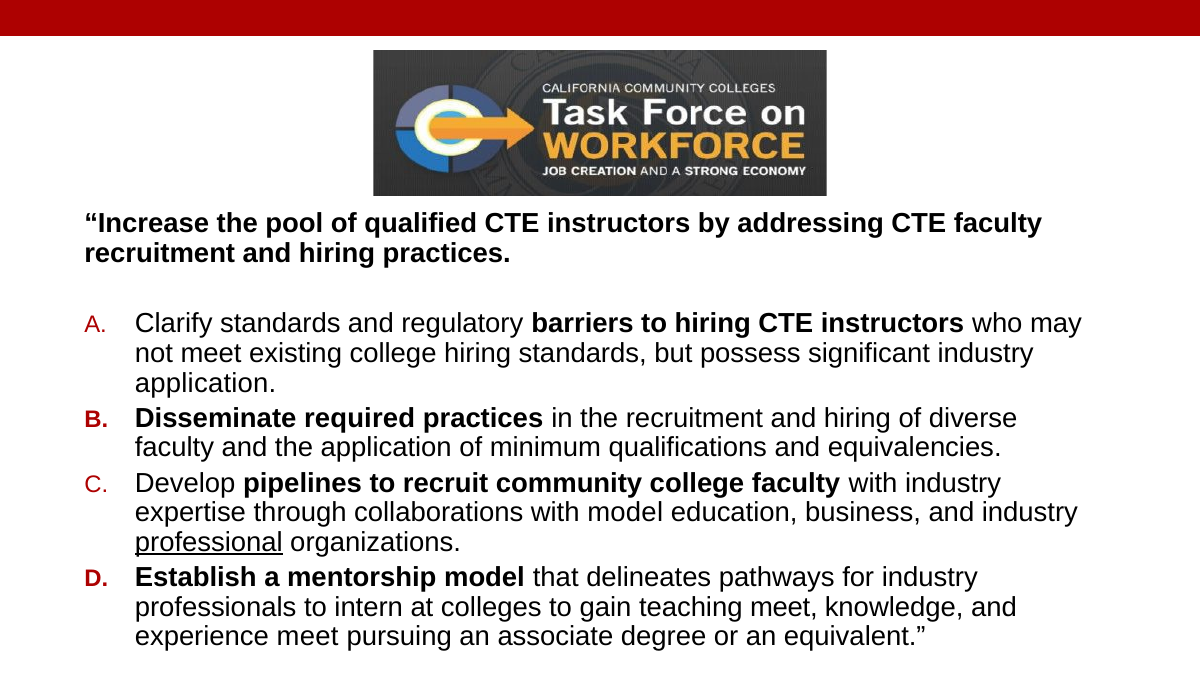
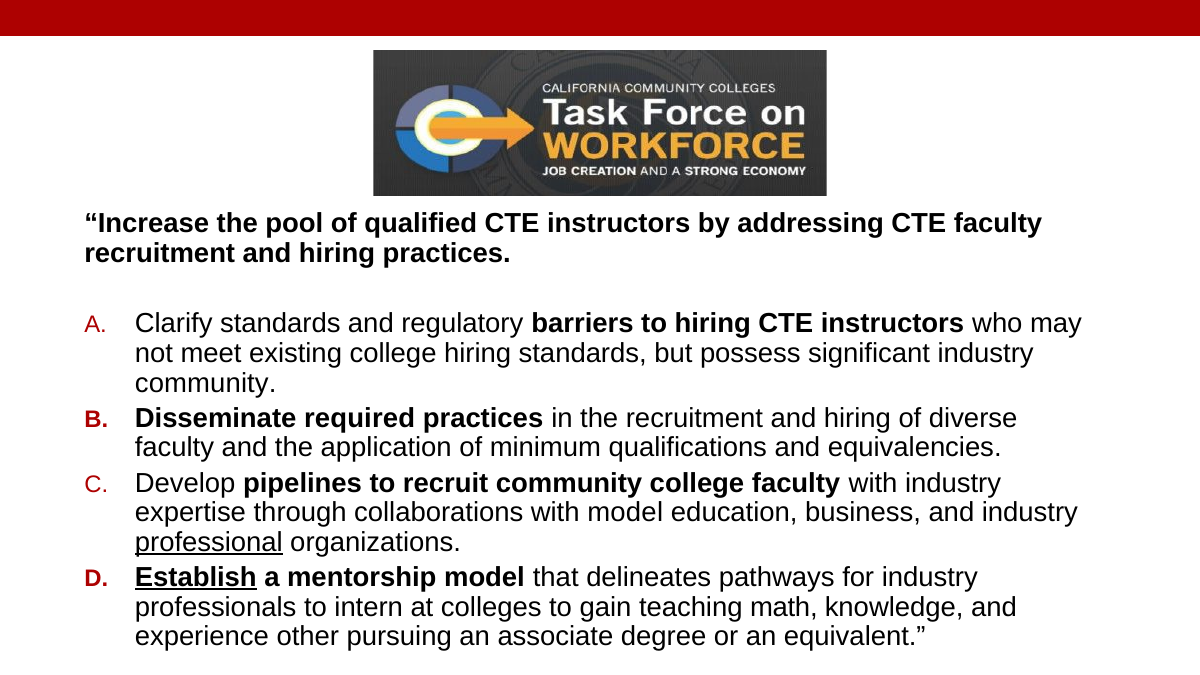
application at (206, 383): application -> community
Establish underline: none -> present
teaching meet: meet -> math
experience meet: meet -> other
